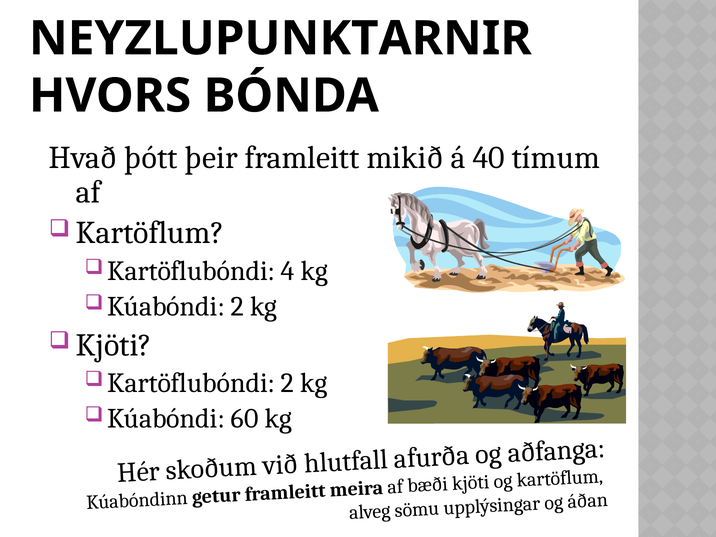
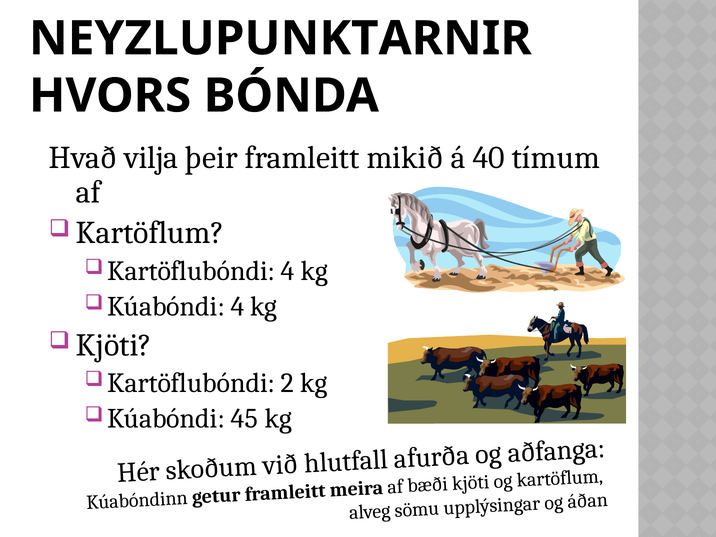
þótt: þótt -> vilja
2 at (237, 306): 2 -> 4
60: 60 -> 45
